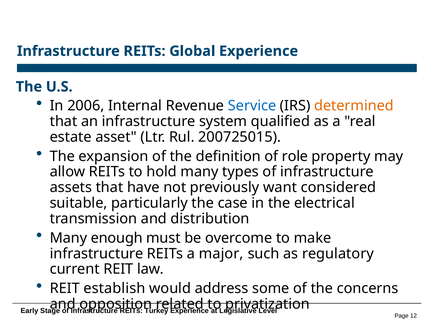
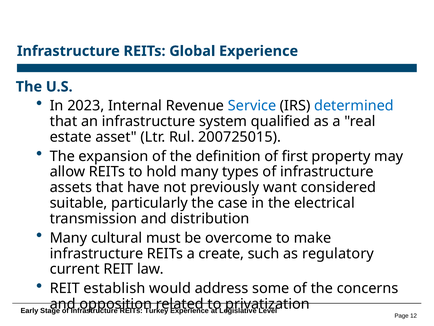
2006: 2006 -> 2023
determined colour: orange -> blue
role: role -> first
enough: enough -> cultural
major: major -> create
